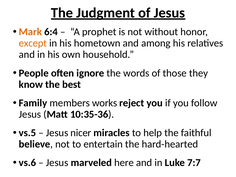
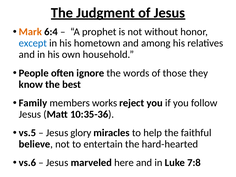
except colour: orange -> blue
nicer: nicer -> glory
7:7: 7:7 -> 7:8
